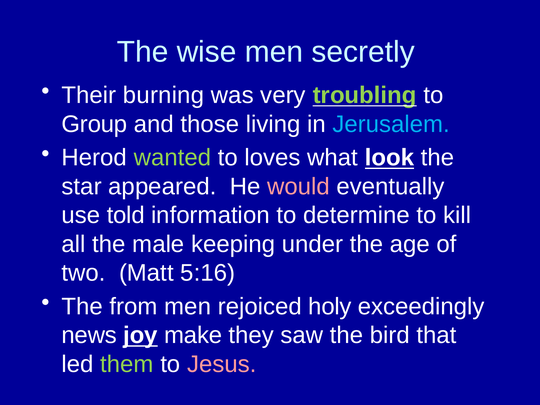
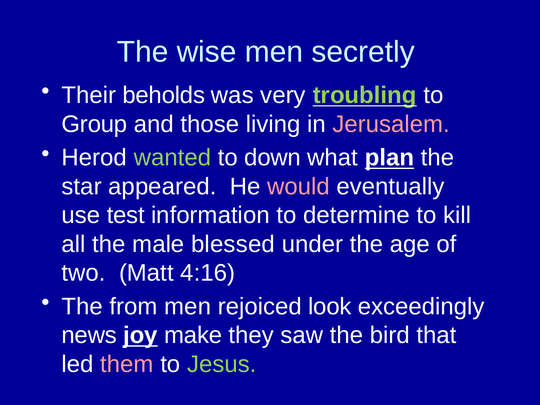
burning: burning -> beholds
Jerusalem colour: light blue -> pink
loves: loves -> down
look: look -> plan
told: told -> test
keeping: keeping -> blessed
5:16: 5:16 -> 4:16
holy: holy -> look
them colour: light green -> pink
Jesus colour: pink -> light green
